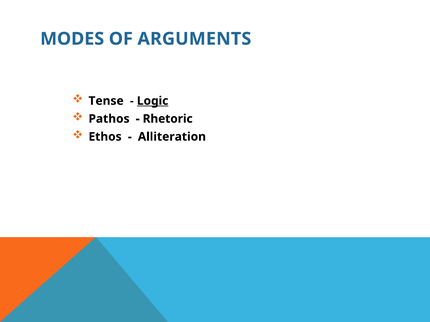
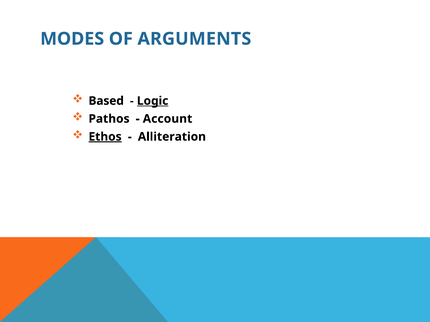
Tense: Tense -> Based
Rhetoric: Rhetoric -> Account
Ethos underline: none -> present
